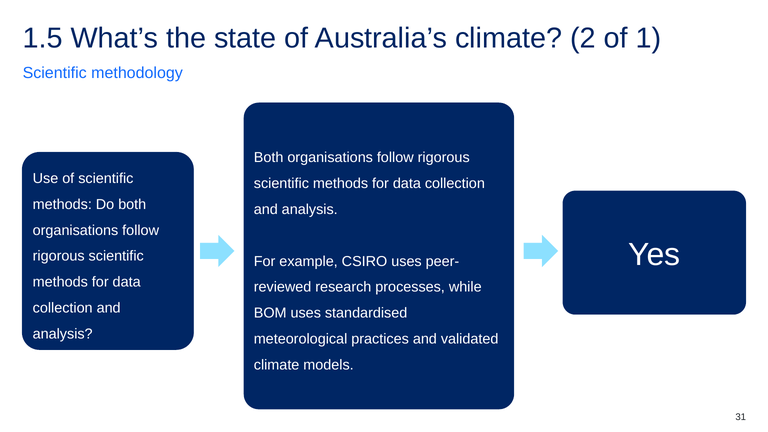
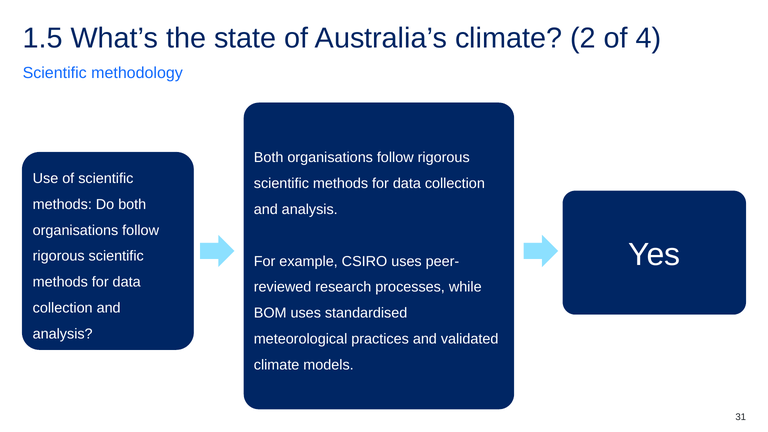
1: 1 -> 4
